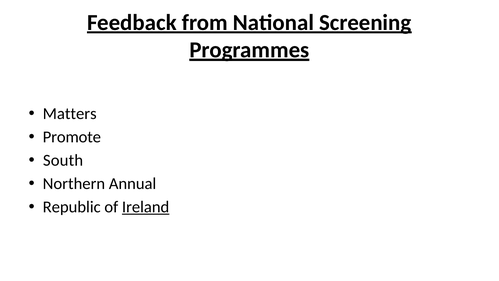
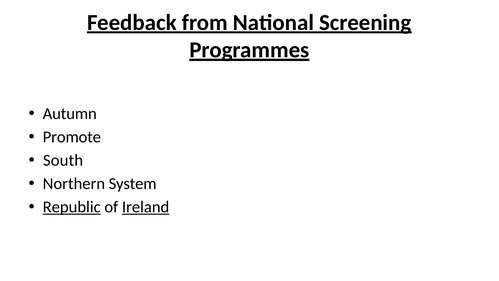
Matters: Matters -> Autumn
Annual: Annual -> System
Republic underline: none -> present
